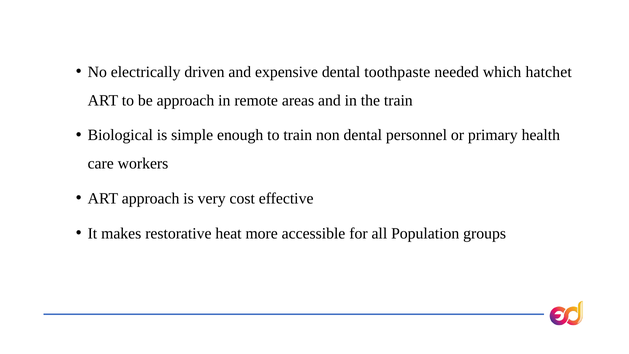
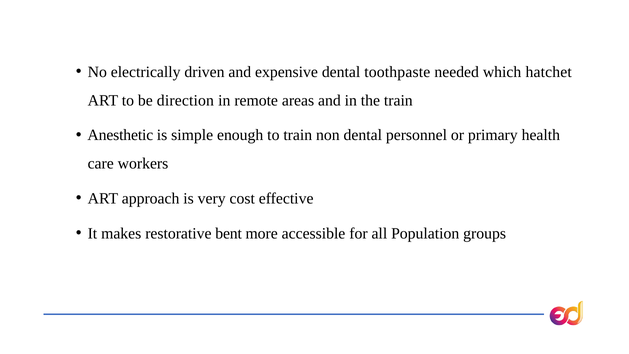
be approach: approach -> direction
Biological: Biological -> Anesthetic
heat: heat -> bent
